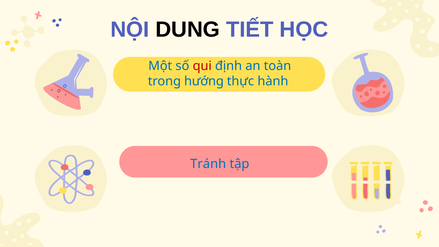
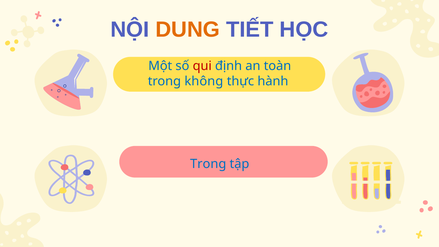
DUNG colour: black -> orange
hướng: hướng -> không
Tránh at (208, 164): Tránh -> Trong
